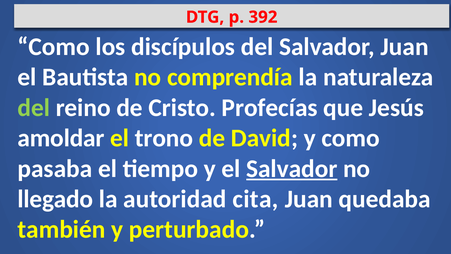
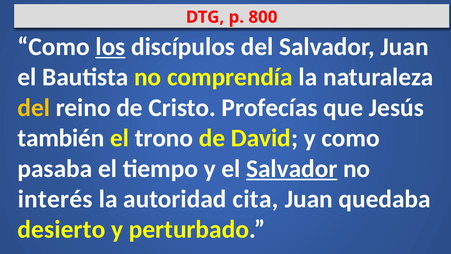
392: 392 -> 800
los underline: none -> present
del at (34, 108) colour: light green -> yellow
amoldar: amoldar -> también
llegado: llegado -> interés
también: también -> desierto
